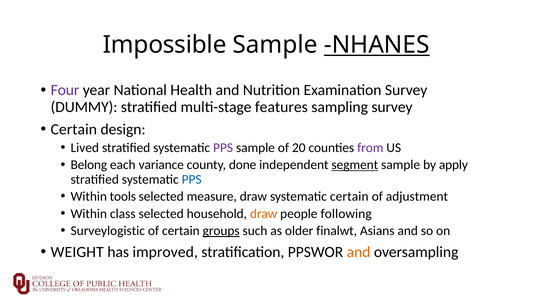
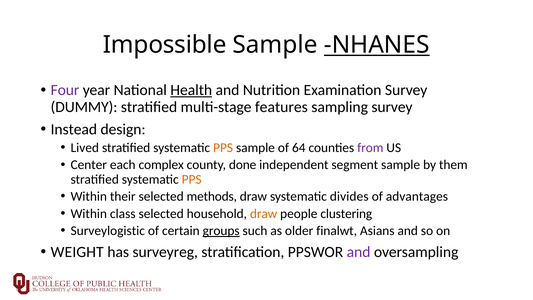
Health underline: none -> present
Certain at (74, 129): Certain -> Instead
PPS at (223, 148) colour: purple -> orange
20: 20 -> 64
Belong: Belong -> Center
variance: variance -> complex
segment underline: present -> none
apply: apply -> them
PPS at (192, 179) colour: blue -> orange
tools: tools -> their
measure: measure -> methods
systematic certain: certain -> divides
adjustment: adjustment -> advantages
following: following -> clustering
improved: improved -> surveyreg
and at (359, 252) colour: orange -> purple
